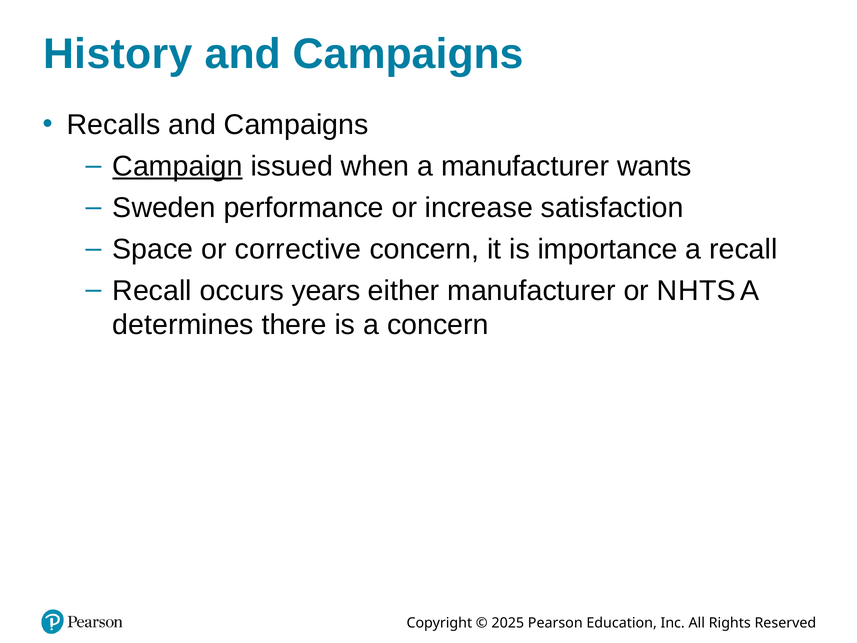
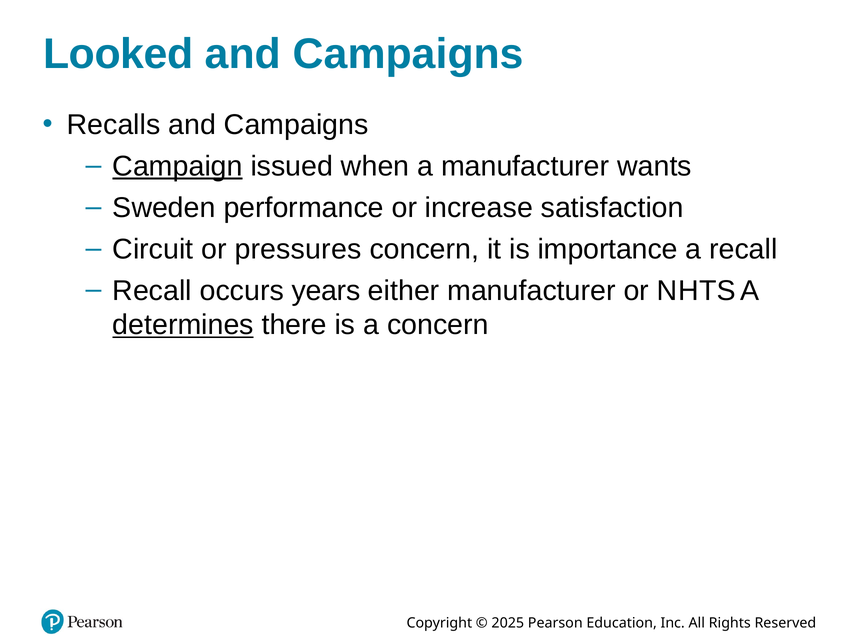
History: History -> Looked
Space: Space -> Circuit
corrective: corrective -> pressures
determines underline: none -> present
